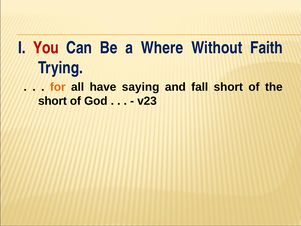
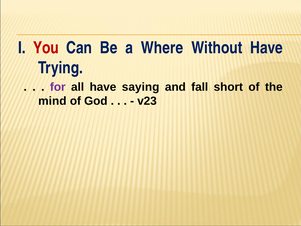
Without Faith: Faith -> Have
for colour: orange -> purple
short at (52, 101): short -> mind
